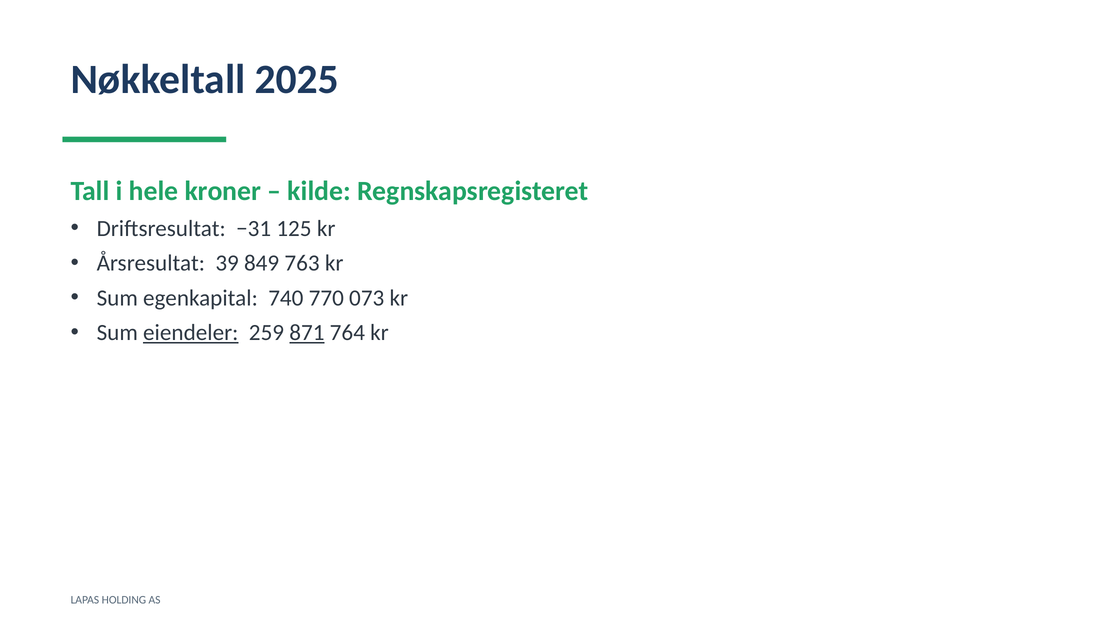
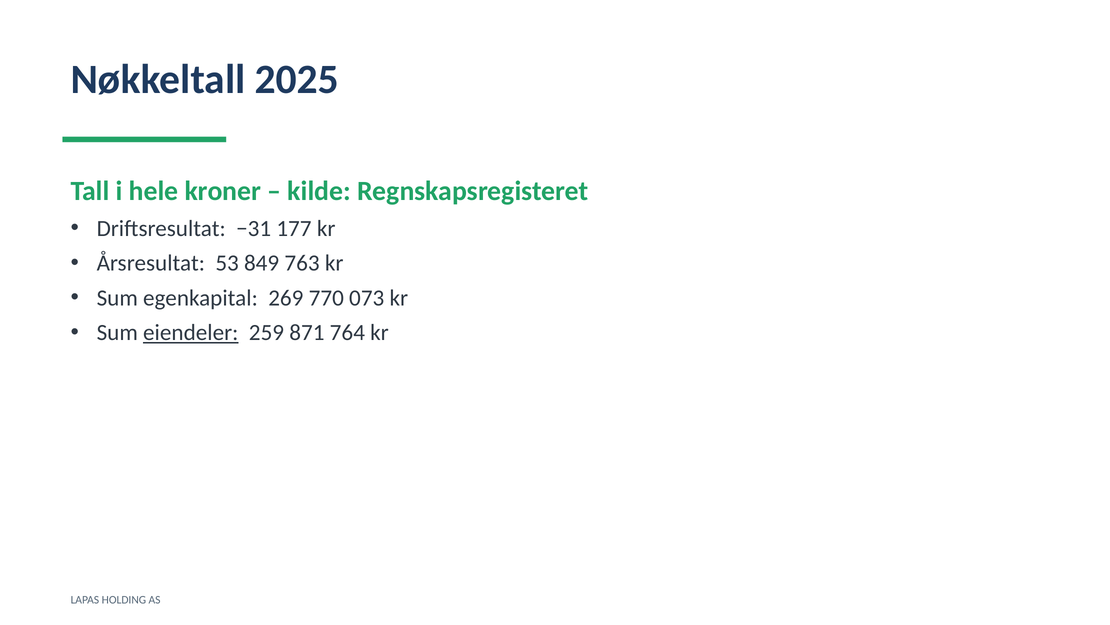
125: 125 -> 177
39: 39 -> 53
740: 740 -> 269
871 underline: present -> none
